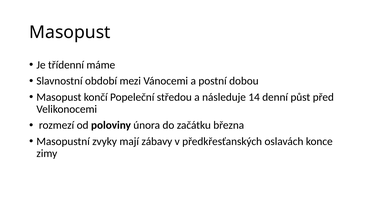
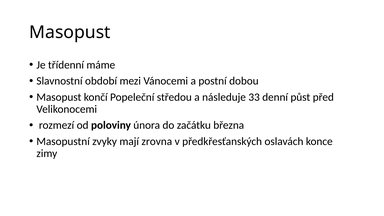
14: 14 -> 33
zábavy: zábavy -> zrovna
